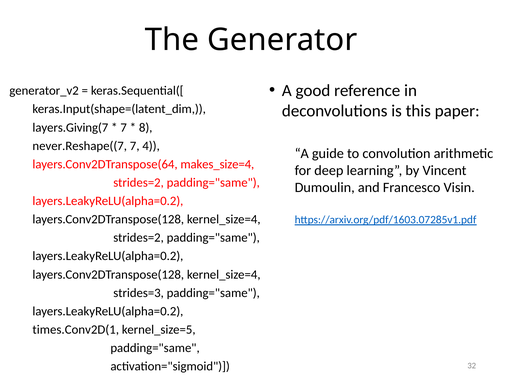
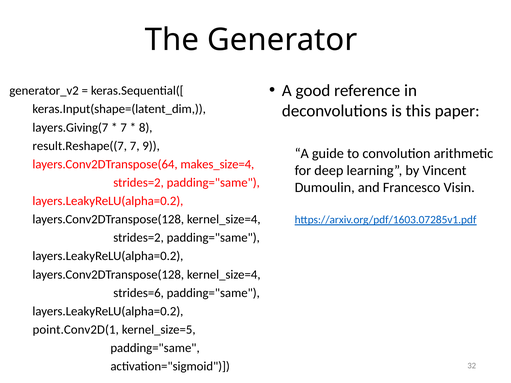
never.Reshape((7: never.Reshape((7 -> result.Reshape((7
4: 4 -> 9
strides=3: strides=3 -> strides=6
times.Conv2D(1: times.Conv2D(1 -> point.Conv2D(1
